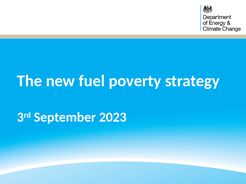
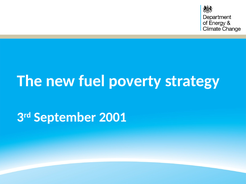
2023: 2023 -> 2001
